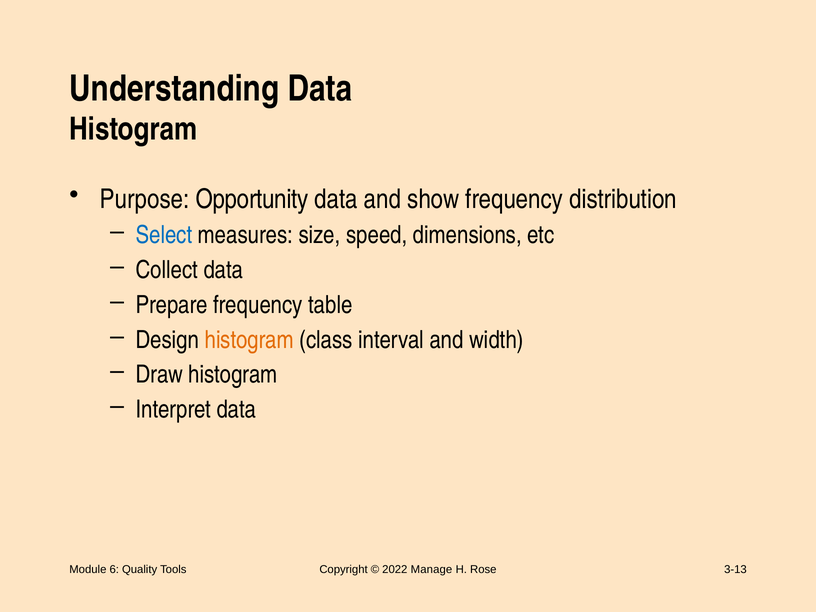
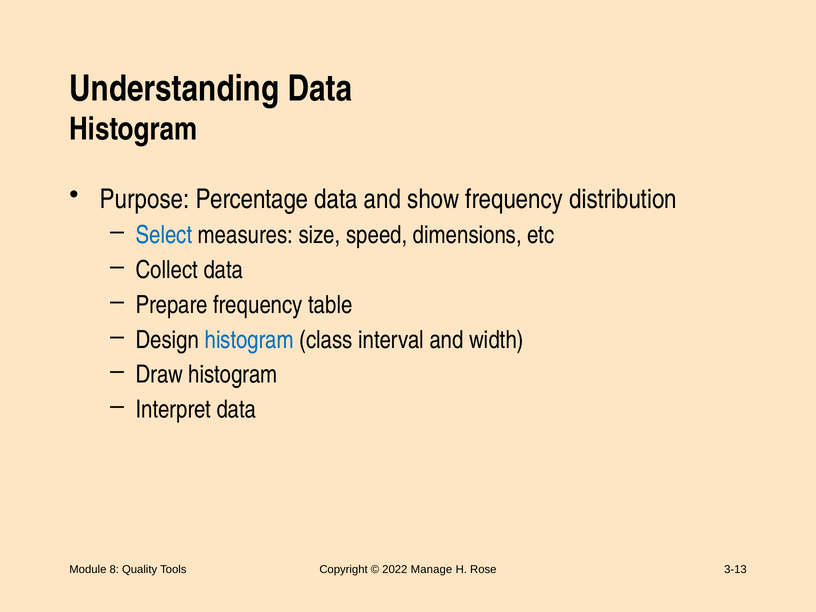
Opportunity: Opportunity -> Percentage
histogram at (249, 340) colour: orange -> blue
6: 6 -> 8
